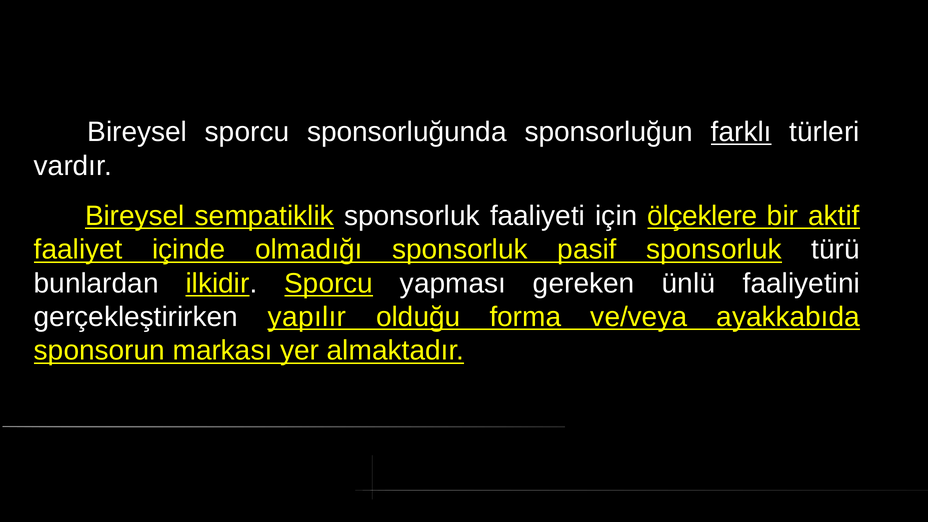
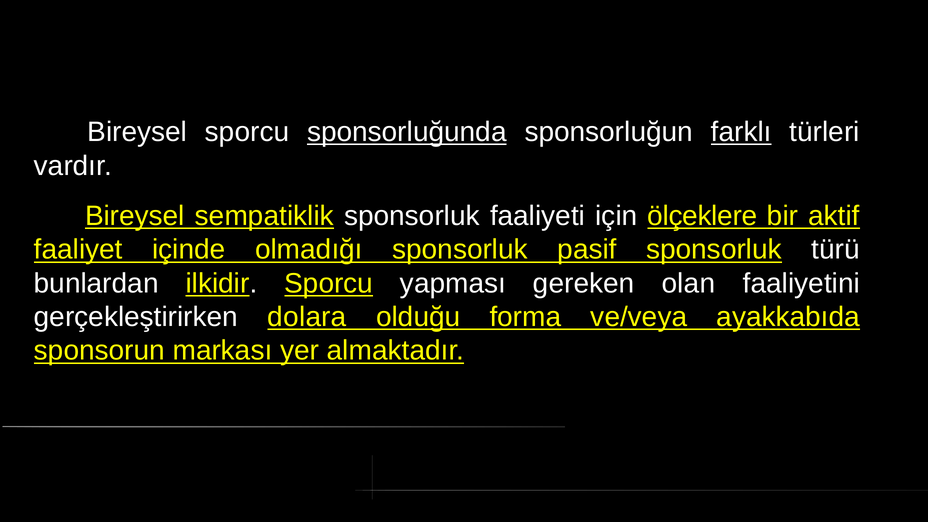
sponsorluğunda underline: none -> present
ünlü: ünlü -> olan
yapılır: yapılır -> dolara
